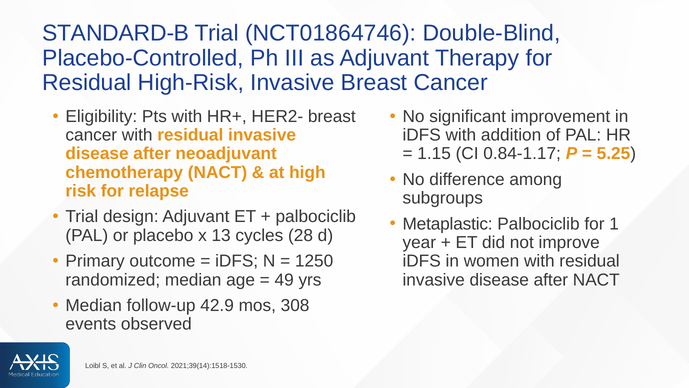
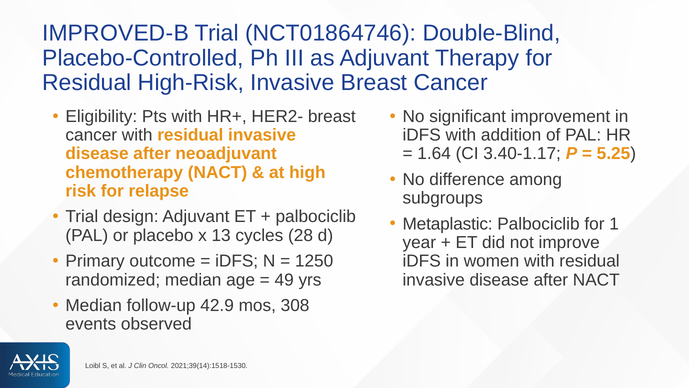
STANDARD-B: STANDARD-B -> IMPROVED-B
1.15: 1.15 -> 1.64
0.84-1.17: 0.84-1.17 -> 3.40-1.17
